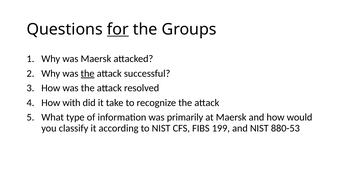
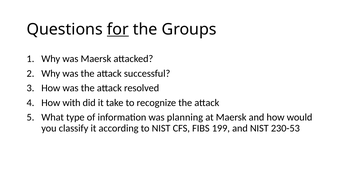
the at (88, 74) underline: present -> none
primarily: primarily -> planning
880-53: 880-53 -> 230-53
